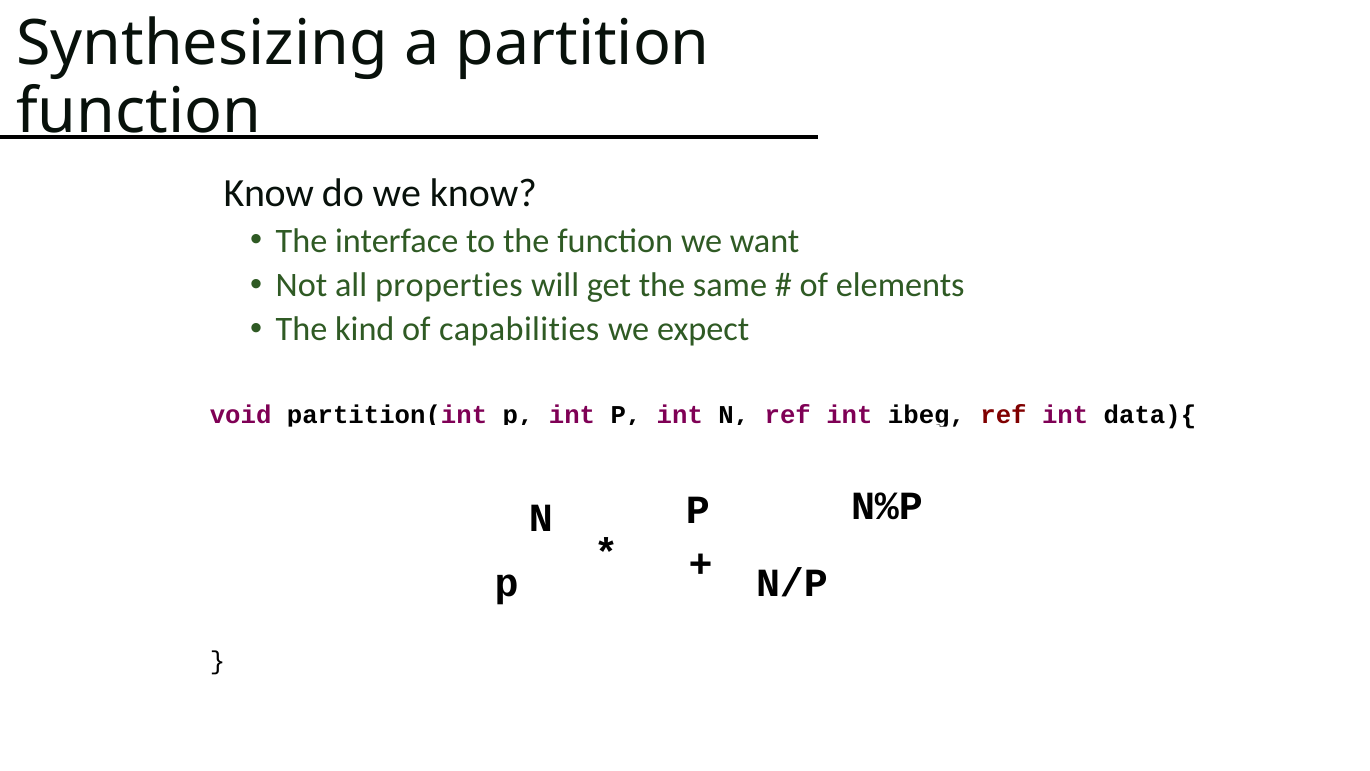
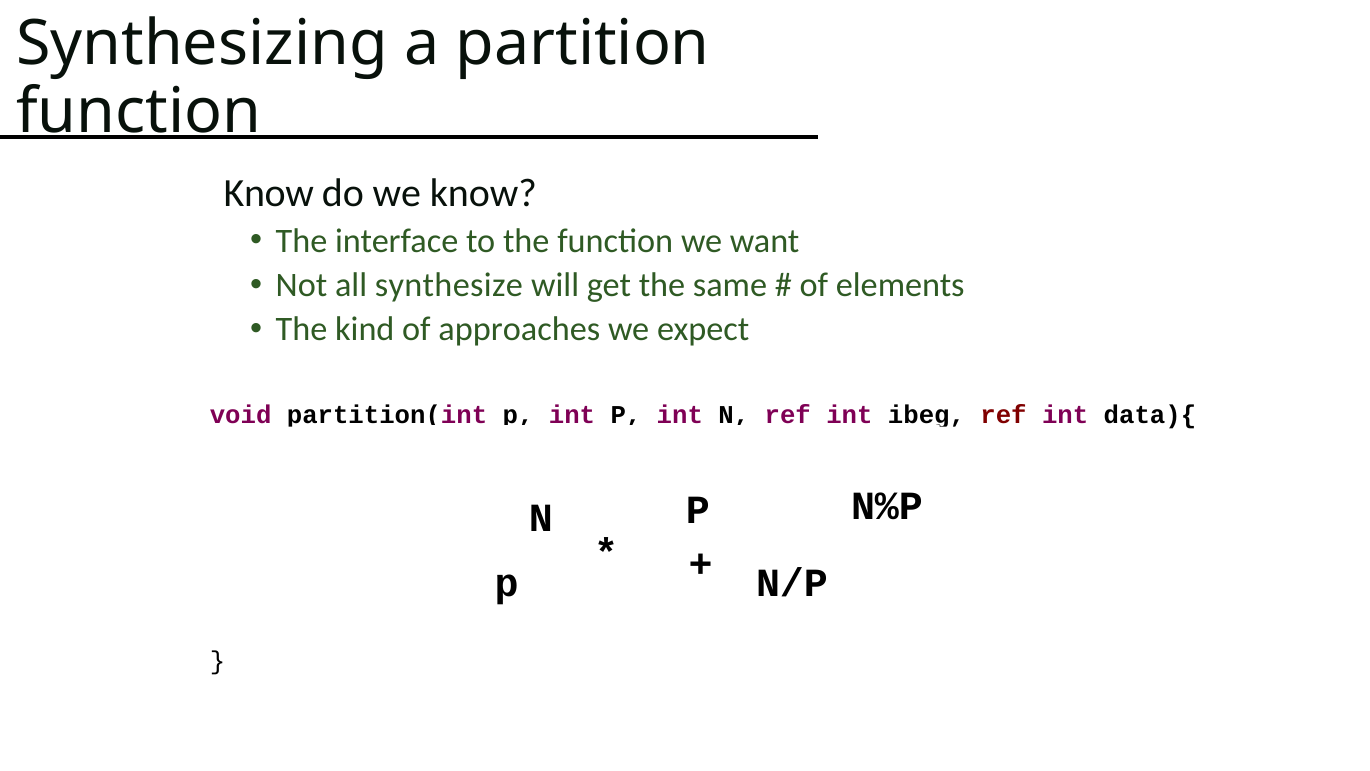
properties: properties -> synthesize
capabilities: capabilities -> approaches
